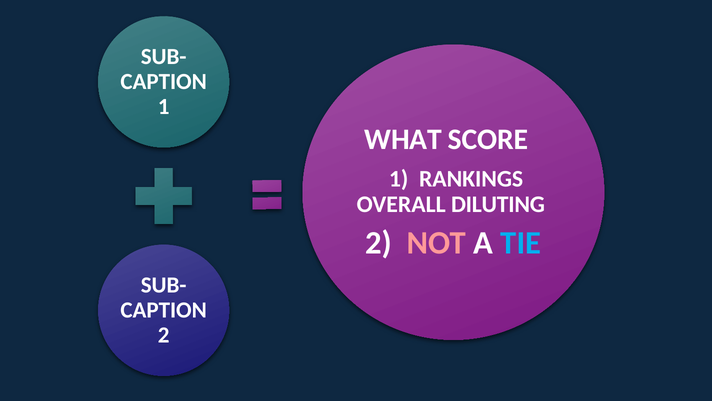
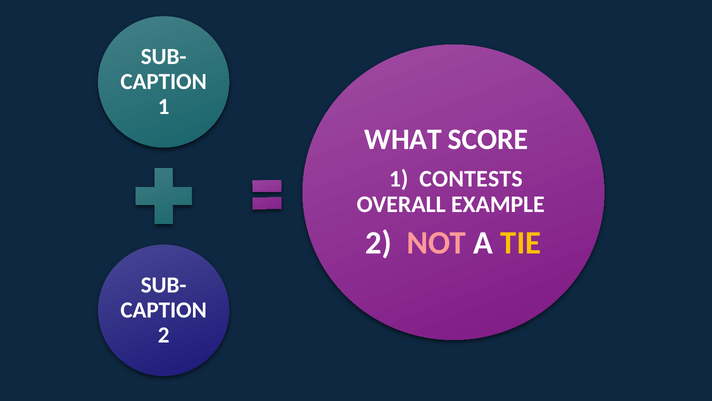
RANKINGS: RANKINGS -> CONTESTS
DILUTING: DILUTING -> EXAMPLE
TIE colour: light blue -> yellow
